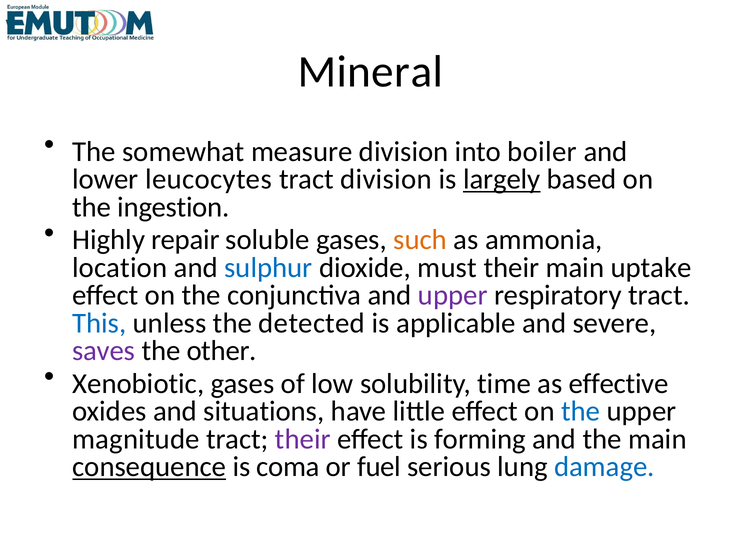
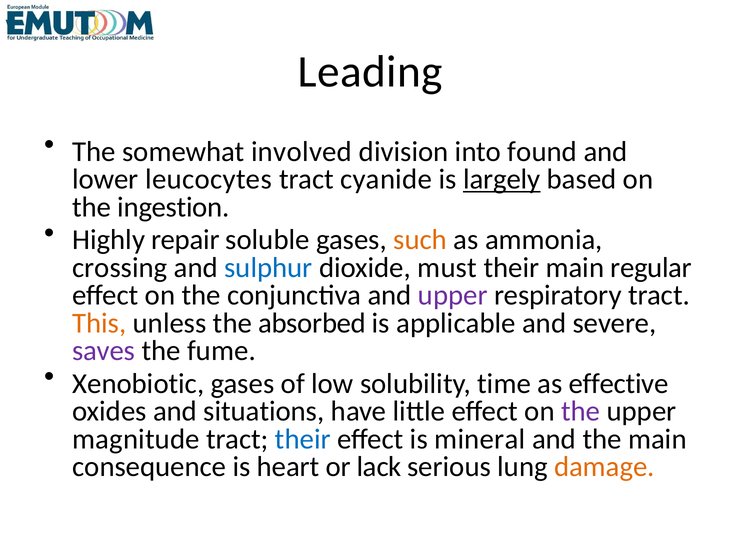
Mineral: Mineral -> Leading
measure: measure -> involved
boiler: boiler -> found
tract division: division -> cyanide
location: location -> crossing
uptake: uptake -> regular
This colour: blue -> orange
detected: detected -> absorbed
other: other -> fume
the at (581, 411) colour: blue -> purple
their at (303, 439) colour: purple -> blue
forming: forming -> mineral
consequence underline: present -> none
coma: coma -> heart
fuel: fuel -> lack
damage colour: blue -> orange
